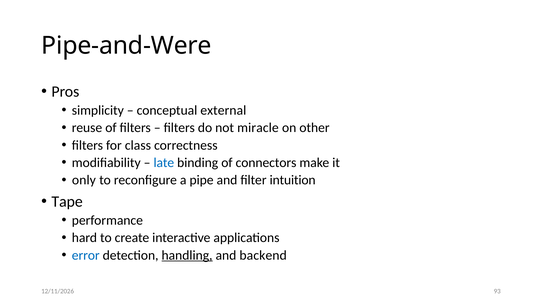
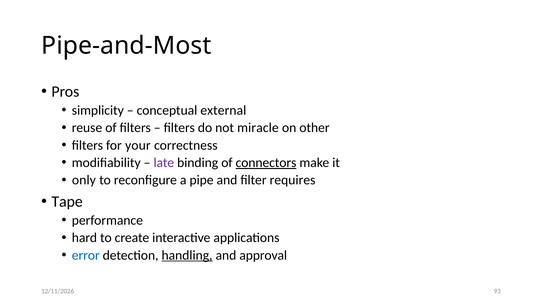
Pipe-and-Were: Pipe-and-Were -> Pipe-and-Most
class: class -> your
late colour: blue -> purple
connectors underline: none -> present
intuition: intuition -> requires
backend: backend -> approval
